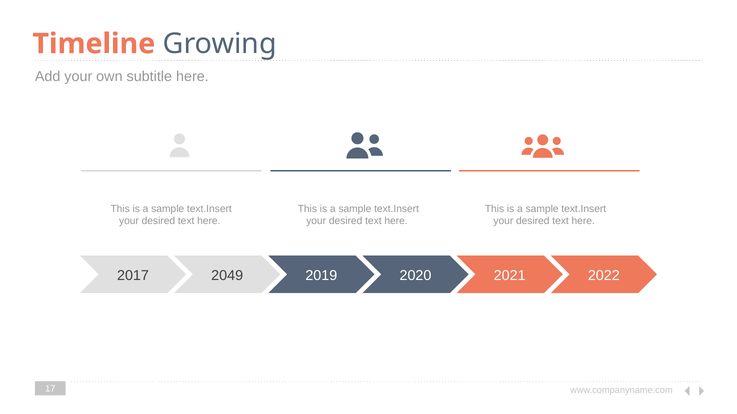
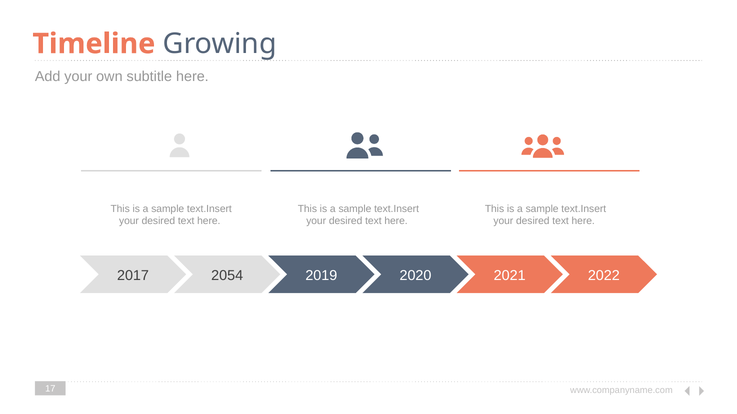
2049: 2049 -> 2054
